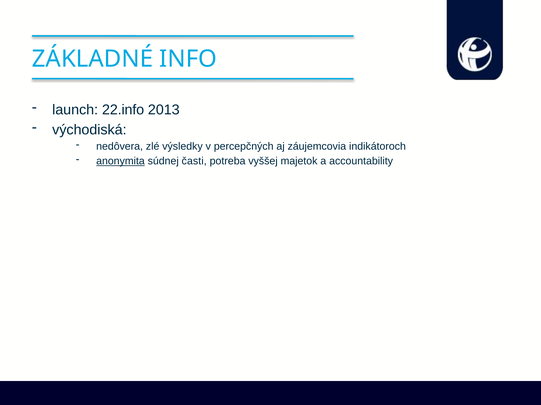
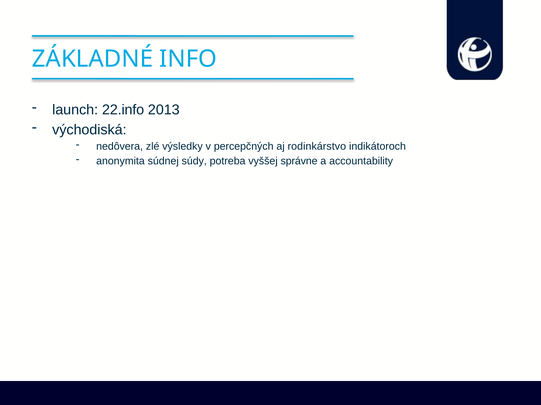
záujemcovia: záujemcovia -> rodinkárstvo
anonymita underline: present -> none
časti: časti -> súdy
majetok: majetok -> správne
